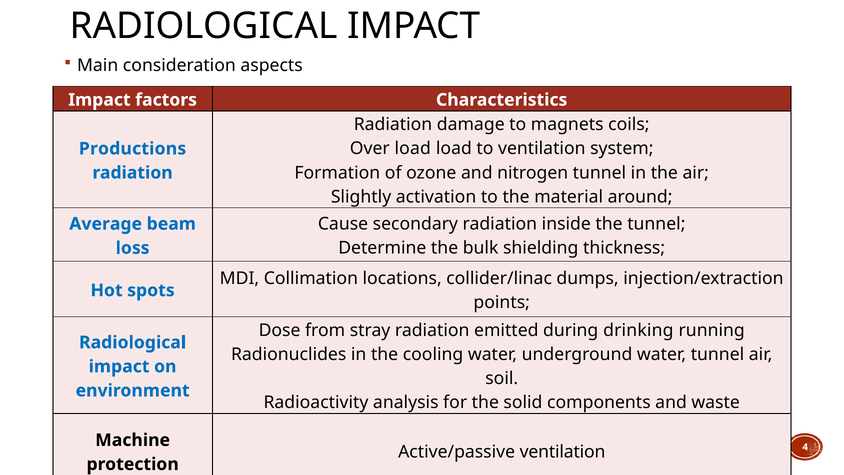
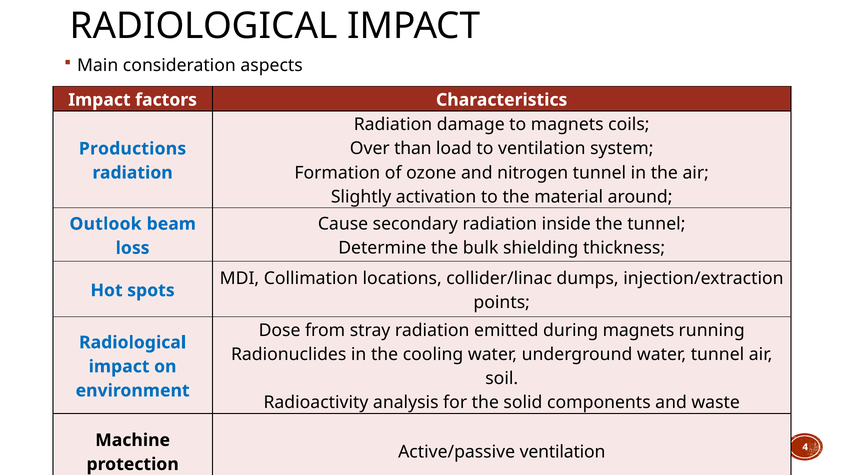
Over load: load -> than
Average: Average -> Outlook
during drinking: drinking -> magnets
